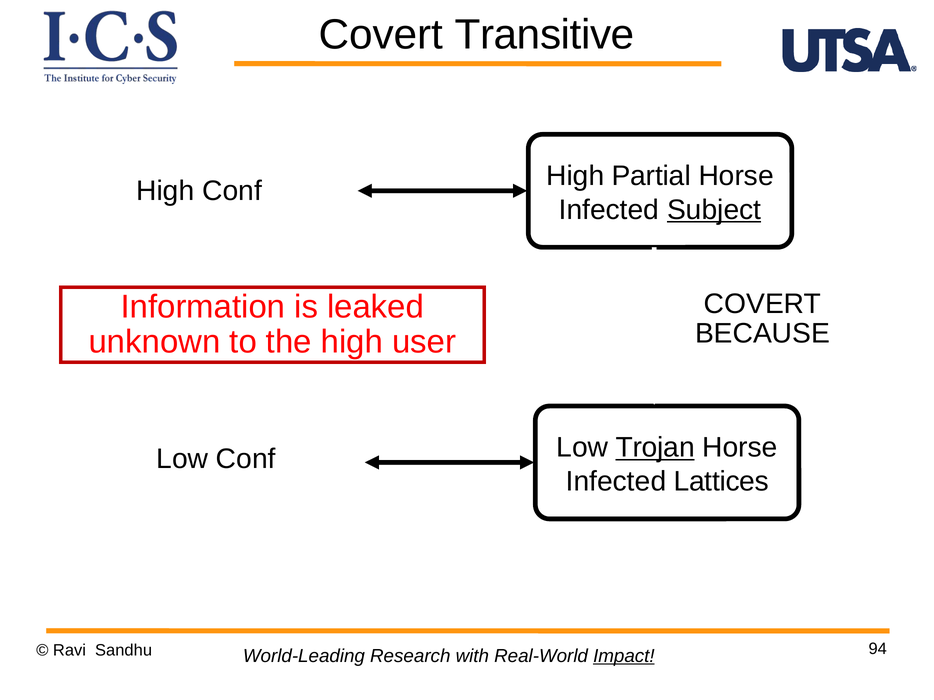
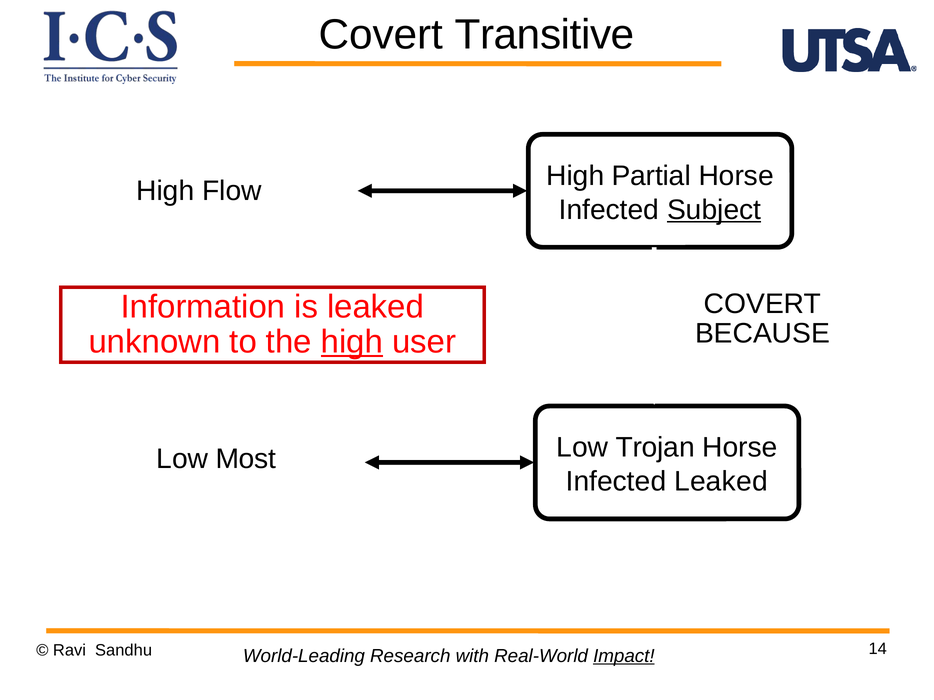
High Conf: Conf -> Flow
high at (352, 342) underline: none -> present
Trojan underline: present -> none
Low Conf: Conf -> Most
Infected Lattices: Lattices -> Leaked
94: 94 -> 14
